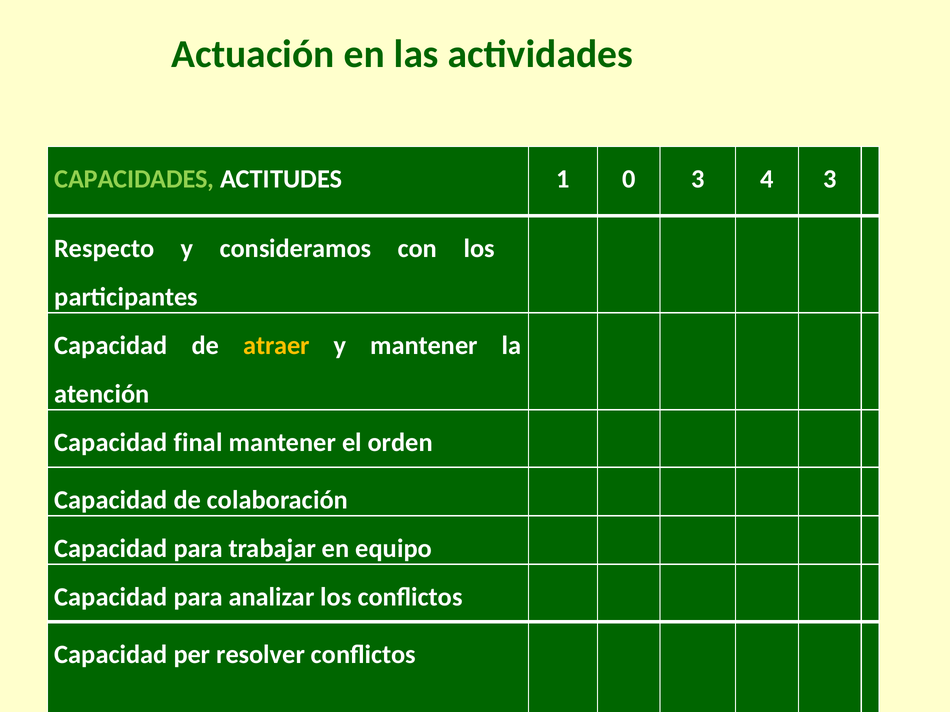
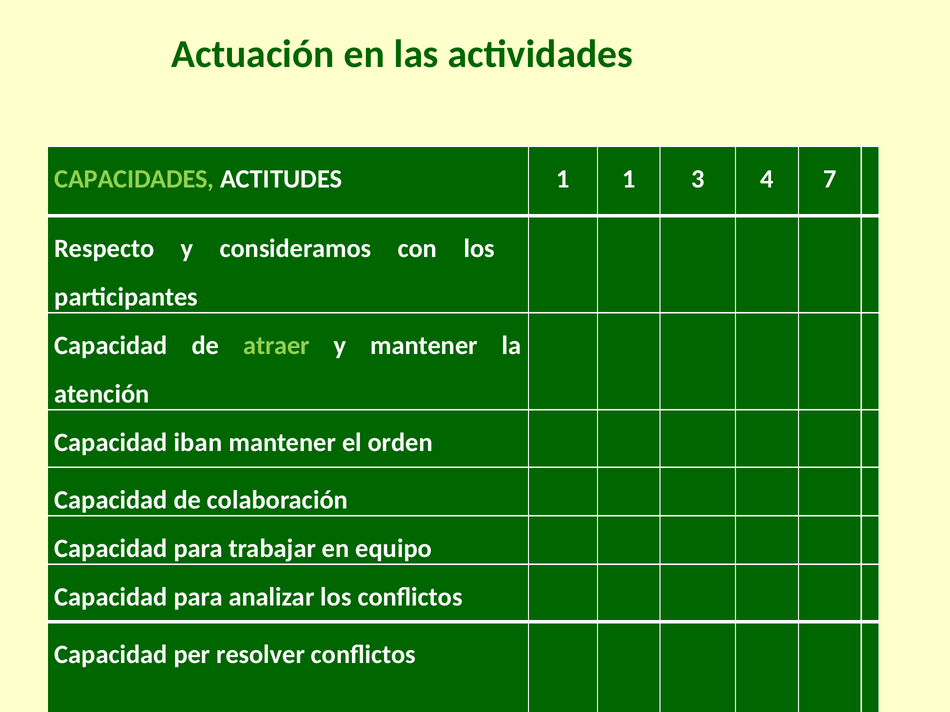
1 0: 0 -> 1
4 3: 3 -> 7
atraer colour: yellow -> light green
final: final -> iban
